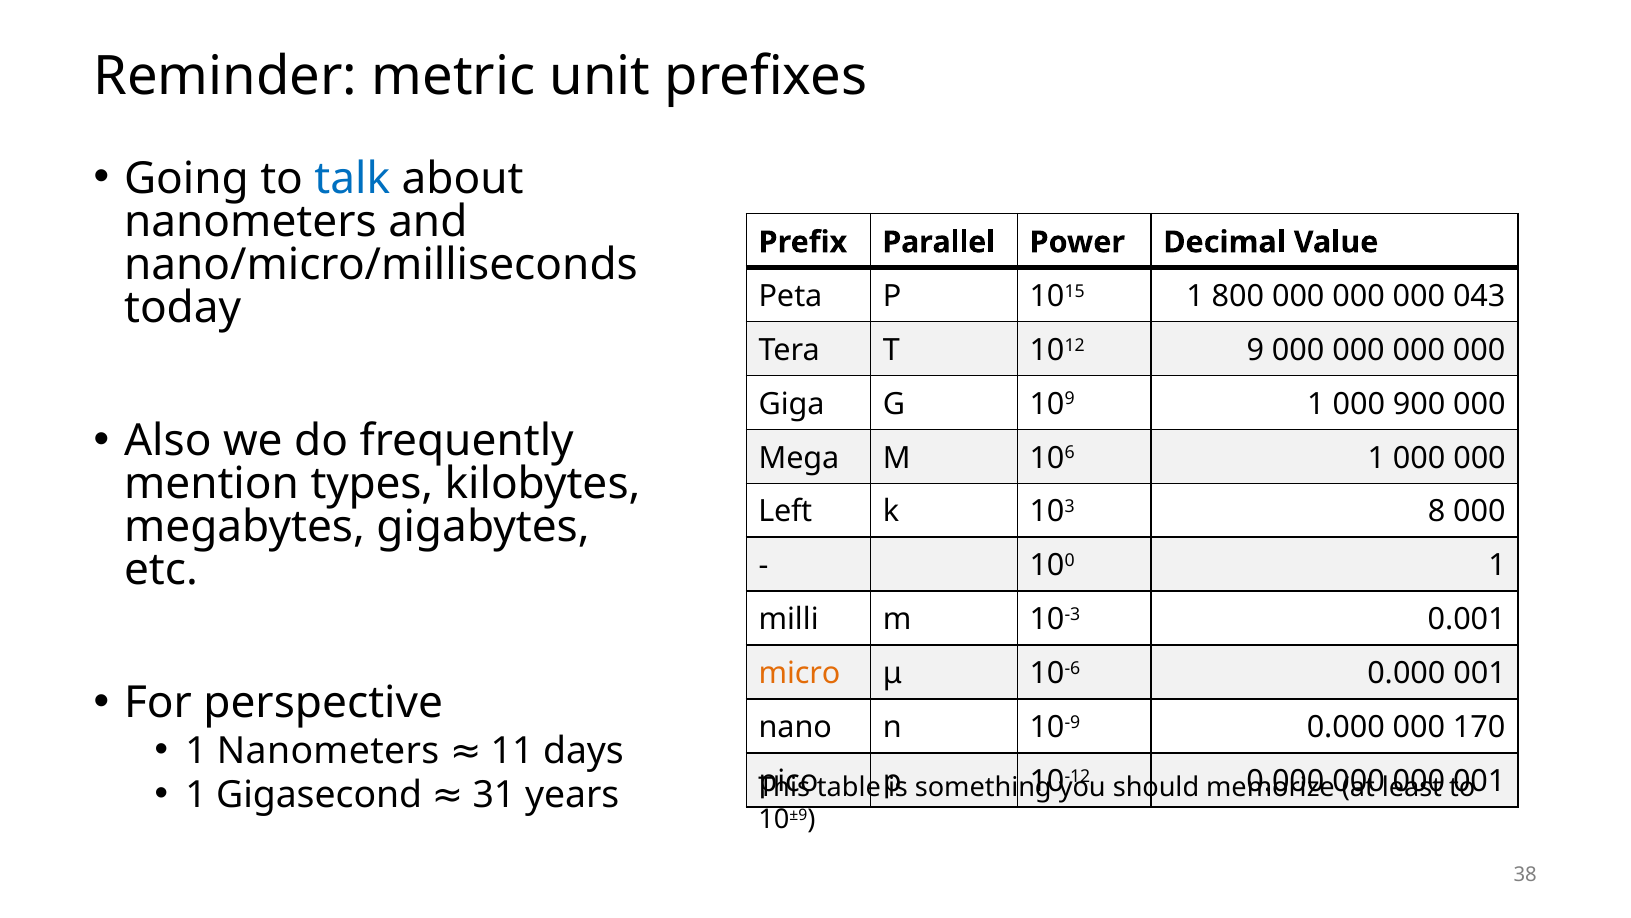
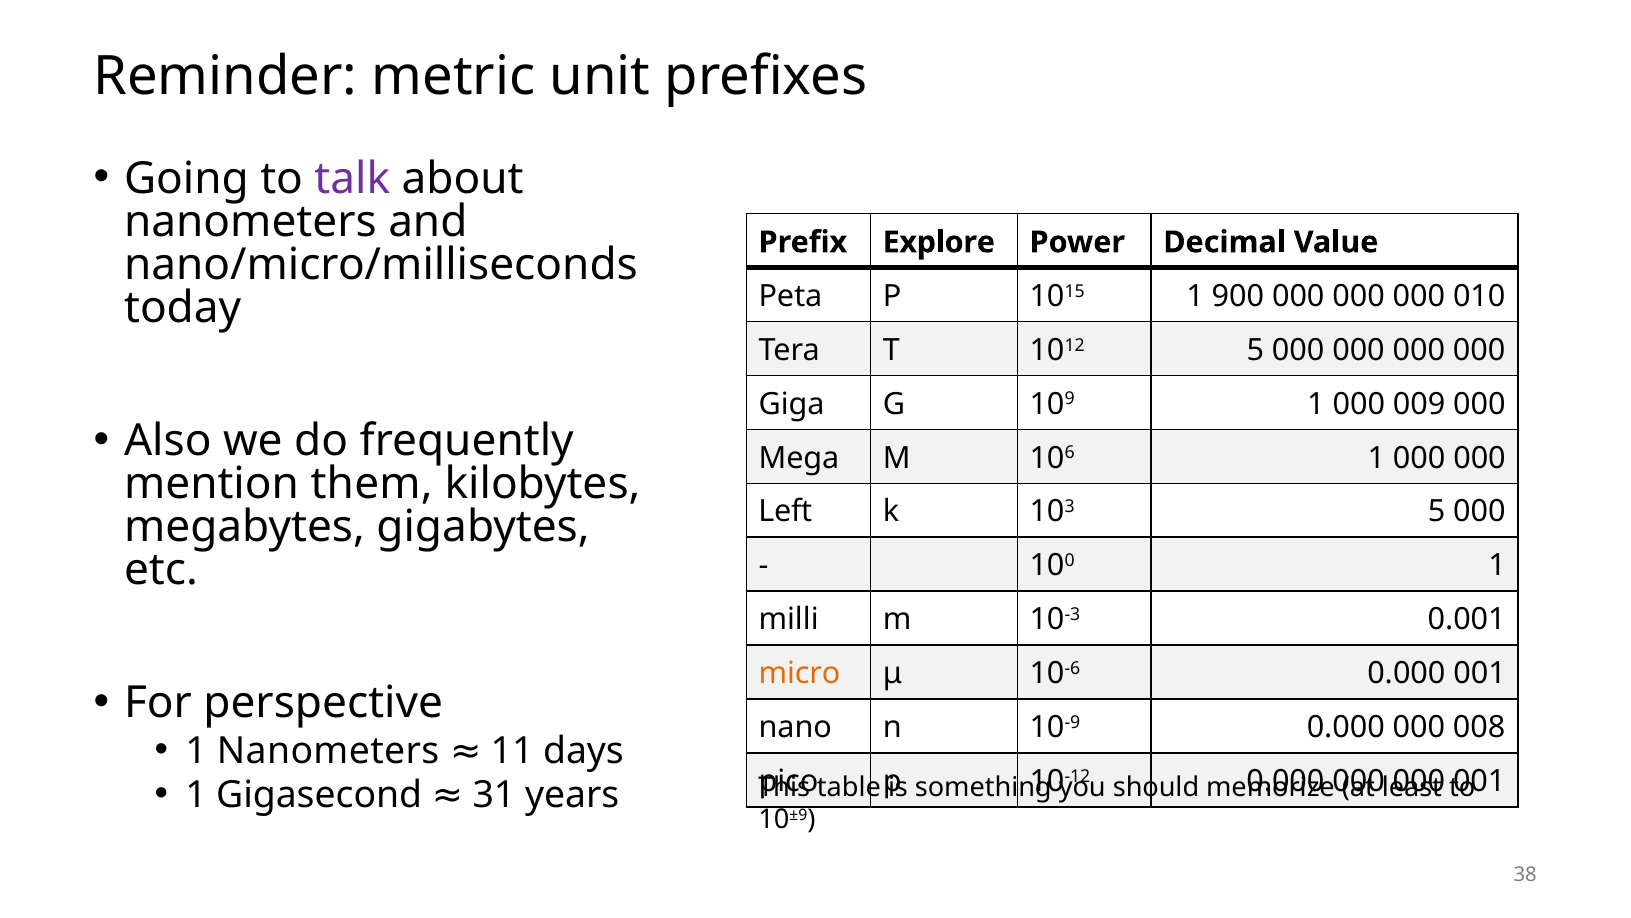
talk colour: blue -> purple
Parallel: Parallel -> Explore
800: 800 -> 900
043: 043 -> 010
1012 9: 9 -> 5
900: 900 -> 009
types: types -> them
103 8: 8 -> 5
170: 170 -> 008
